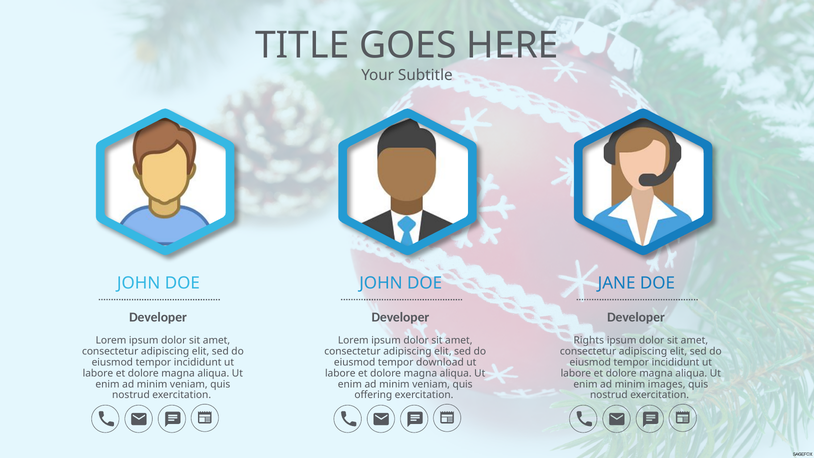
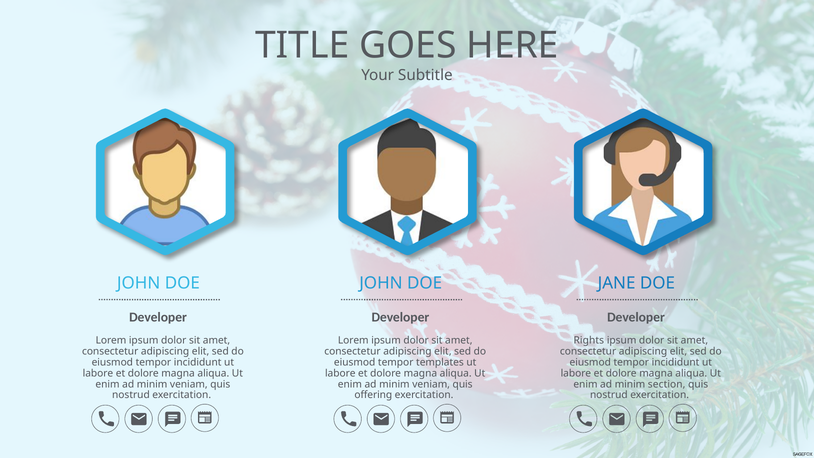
download: download -> templates
images: images -> section
